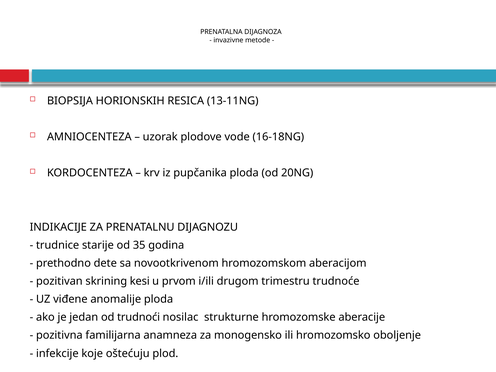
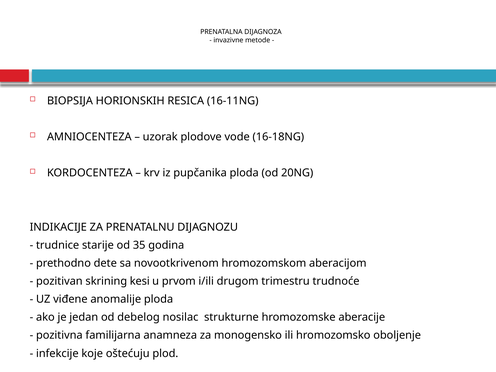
13-11NG: 13-11NG -> 16-11NG
trudnoći: trudnoći -> debelog
